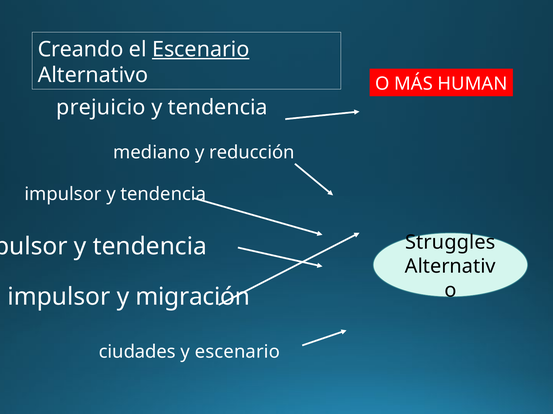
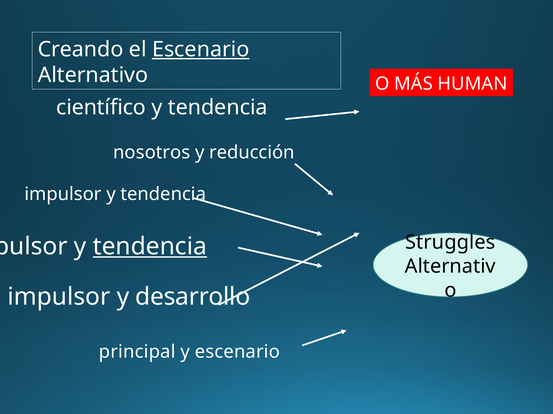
prejuicio: prejuicio -> científico
mediano: mediano -> nosotros
tendencia at (150, 247) underline: none -> present
migración: migración -> desarrollo
ciudades: ciudades -> principal
